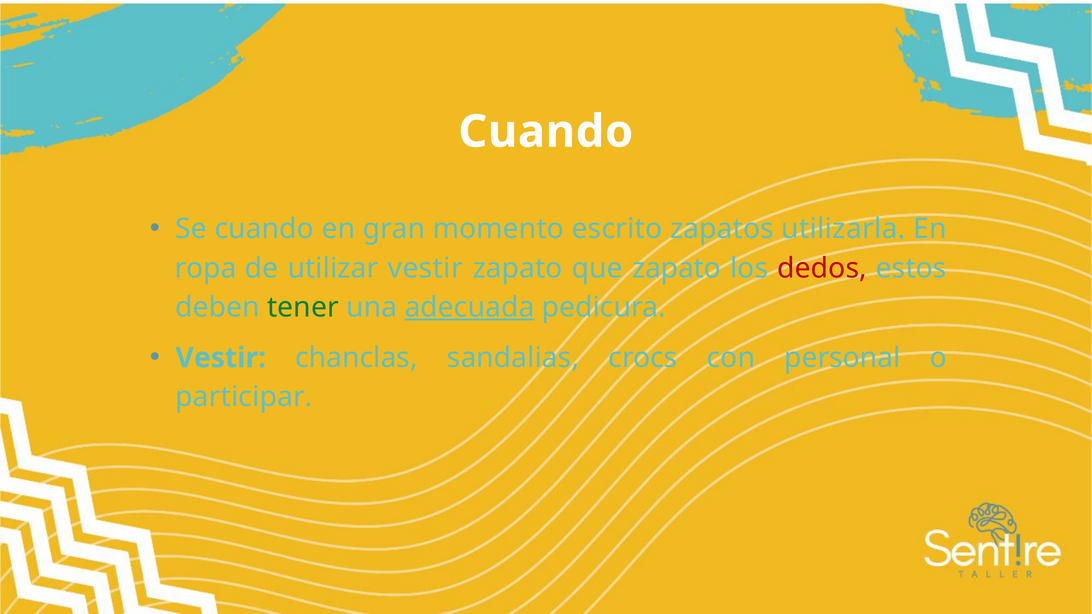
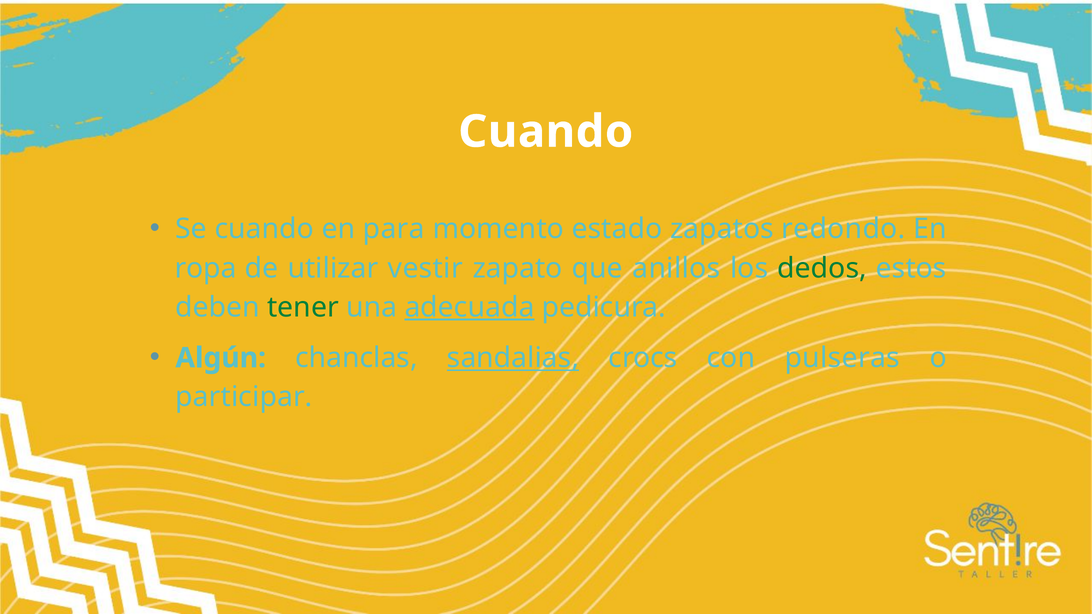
gran: gran -> para
escrito: escrito -> estado
utilizarla: utilizarla -> redondo
que zapato: zapato -> anillos
dedos colour: red -> green
Vestir at (221, 358): Vestir -> Algún
sandalias underline: none -> present
personal: personal -> pulseras
